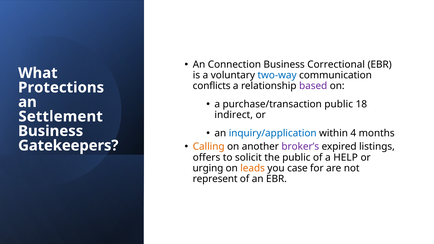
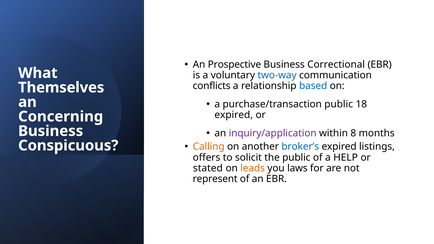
Connection: Connection -> Prospective
based colour: purple -> blue
Protections: Protections -> Themselves
indirect at (234, 115): indirect -> expired
Settlement: Settlement -> Concerning
inquiry/application colour: blue -> purple
4: 4 -> 8
broker’s colour: purple -> blue
Gatekeepers: Gatekeepers -> Conspicuous
urging: urging -> stated
case: case -> laws
